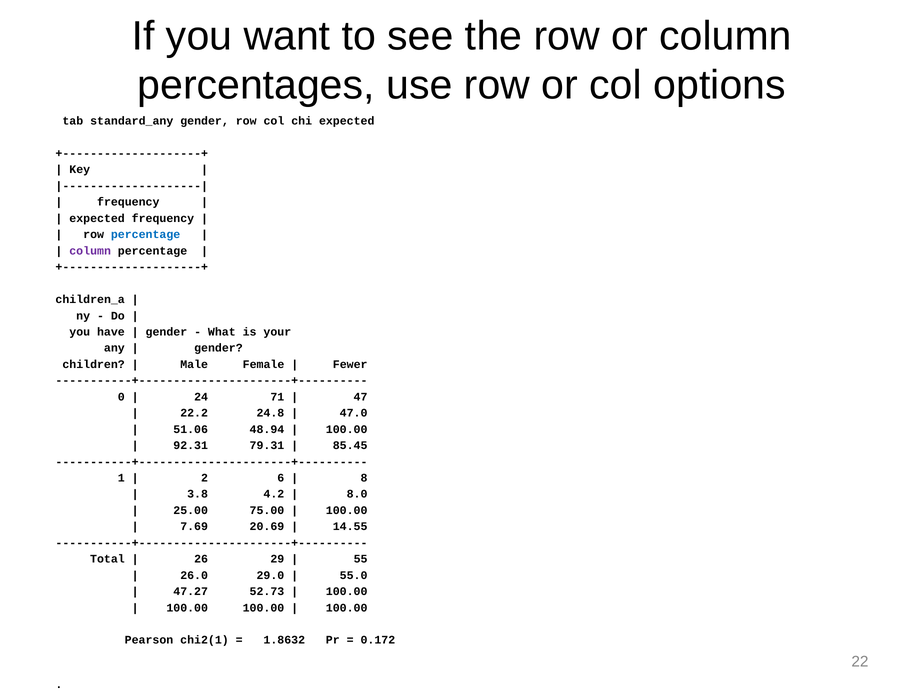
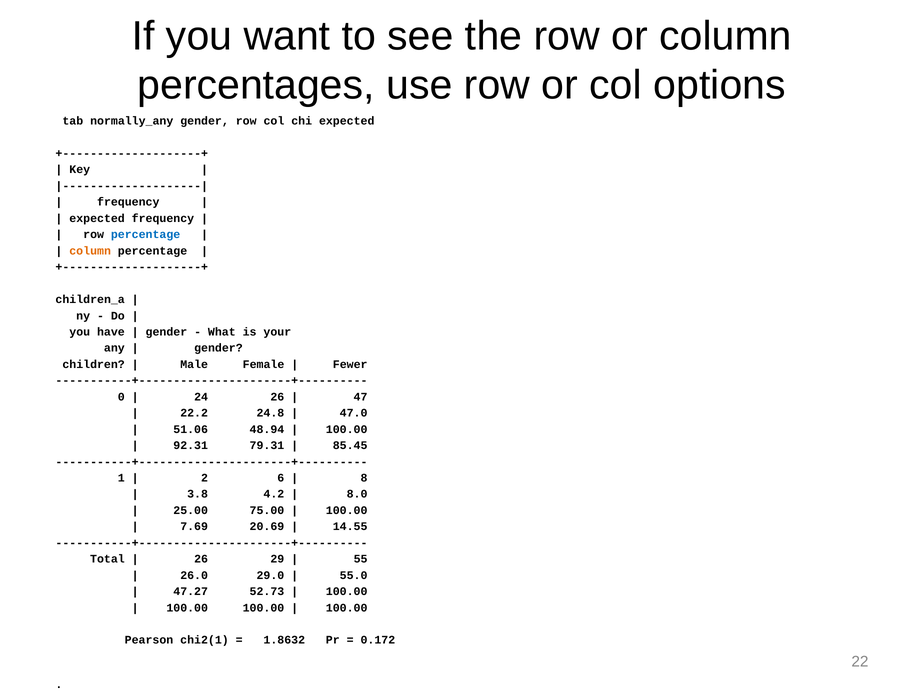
standard_any: standard_any -> normally_any
column at (90, 251) colour: purple -> orange
24 71: 71 -> 26
